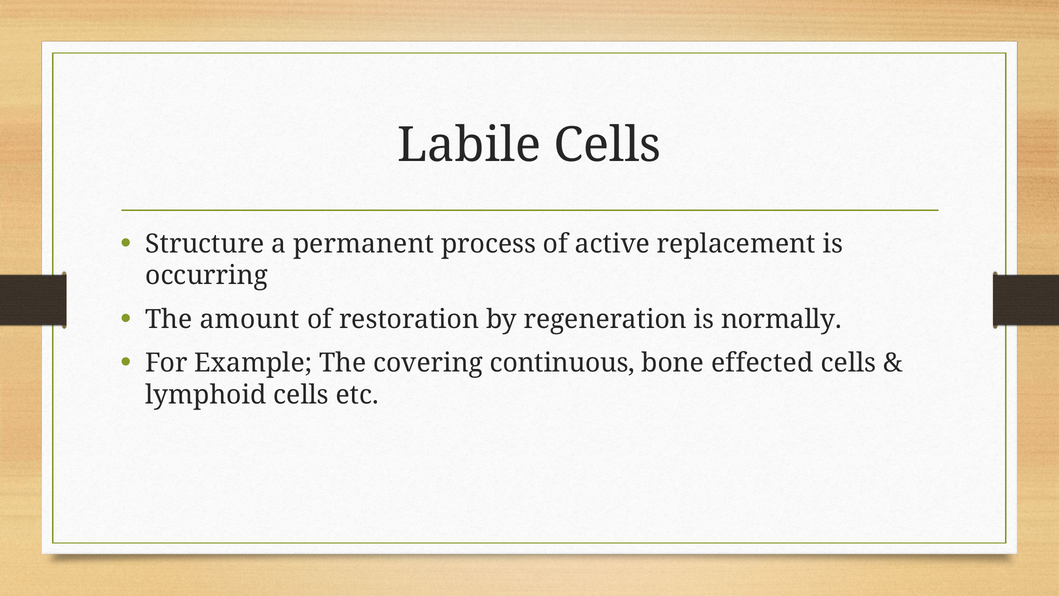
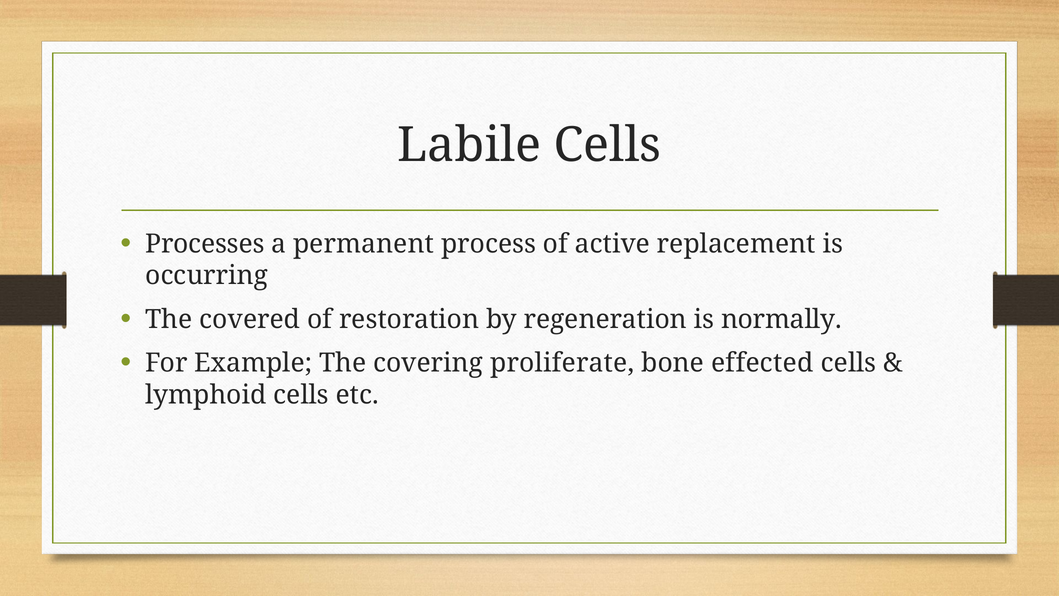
Structure: Structure -> Processes
amount: amount -> covered
continuous: continuous -> proliferate
